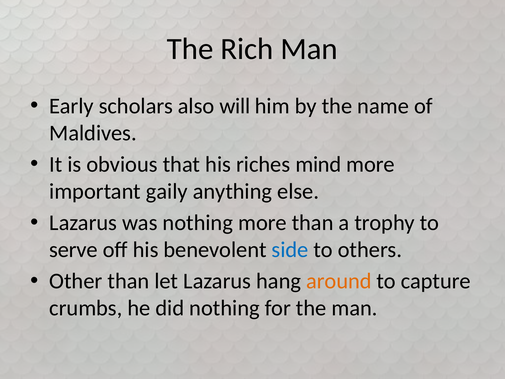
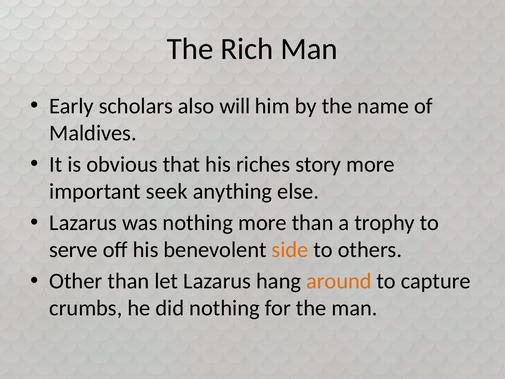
mind: mind -> story
gaily: gaily -> seek
side colour: blue -> orange
